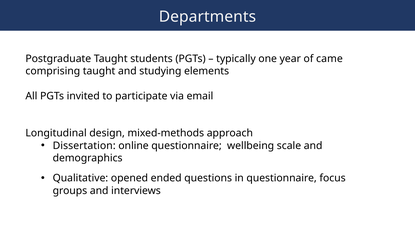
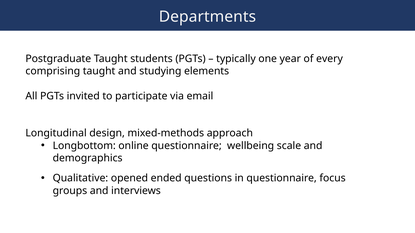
came: came -> every
Dissertation: Dissertation -> Longbottom
